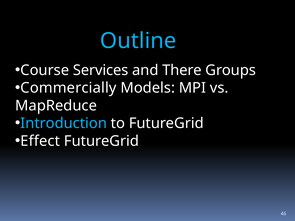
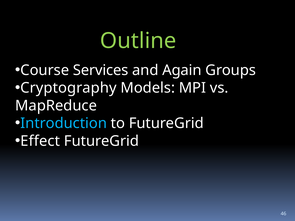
Outline colour: light blue -> light green
There: There -> Again
Commercially: Commercially -> Cryptography
